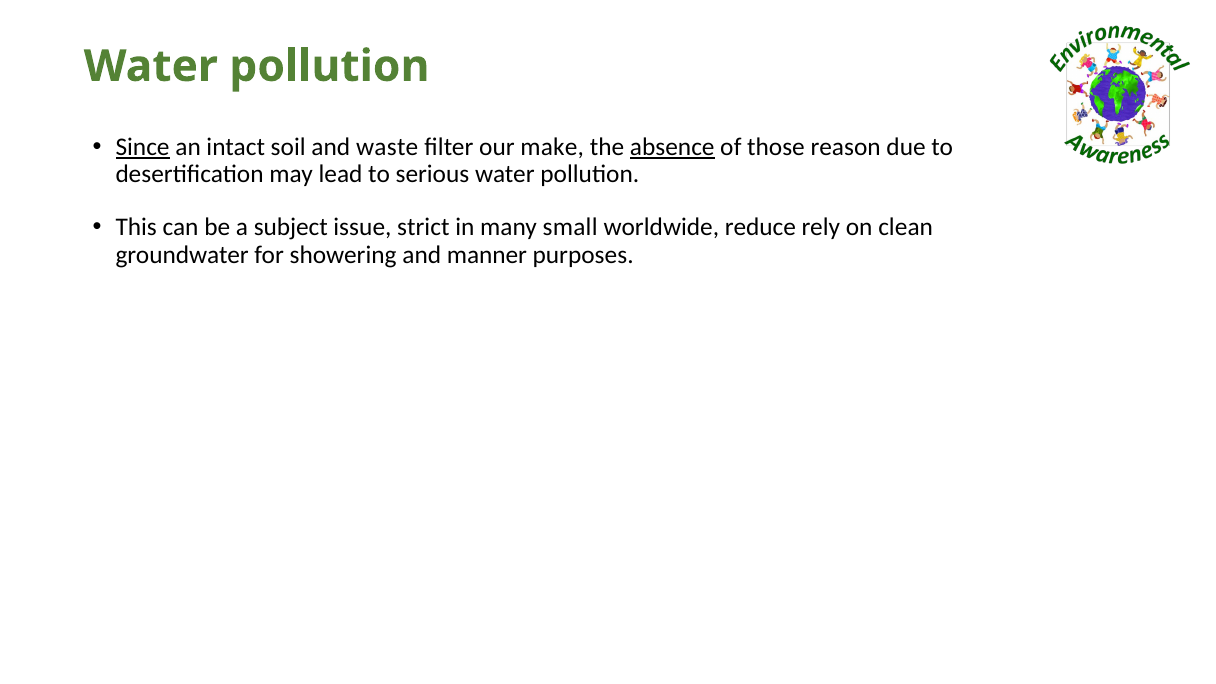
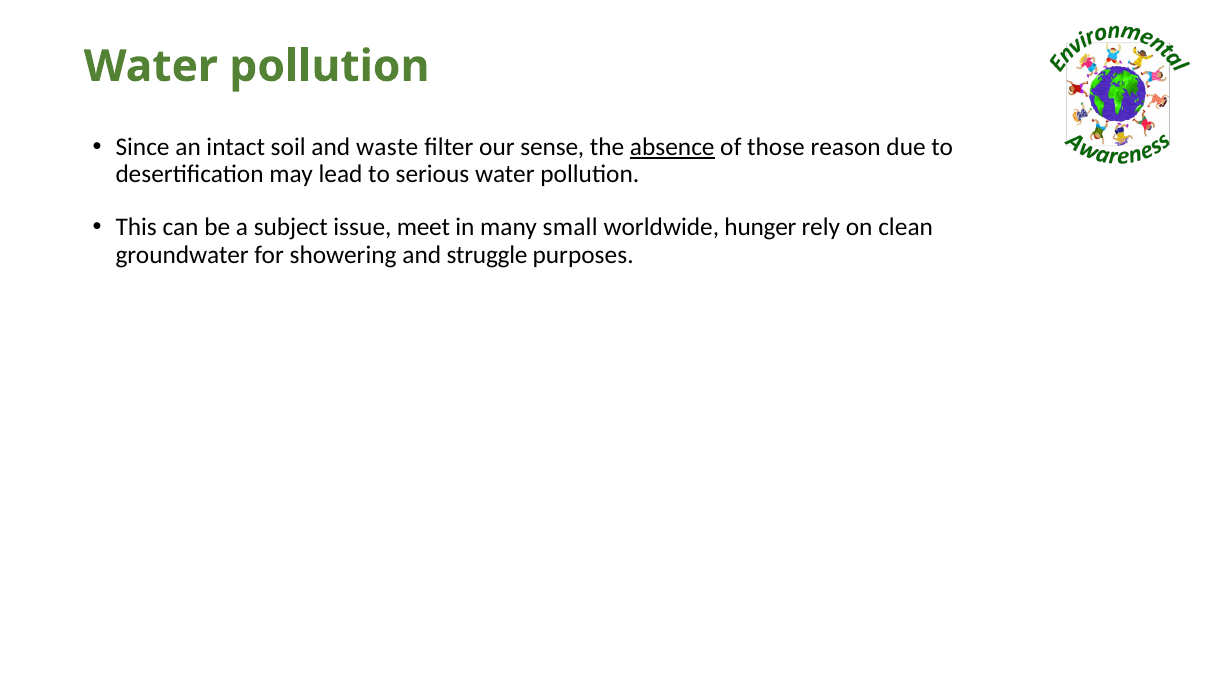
Since underline: present -> none
make: make -> sense
strict: strict -> meet
reduce: reduce -> hunger
manner: manner -> struggle
